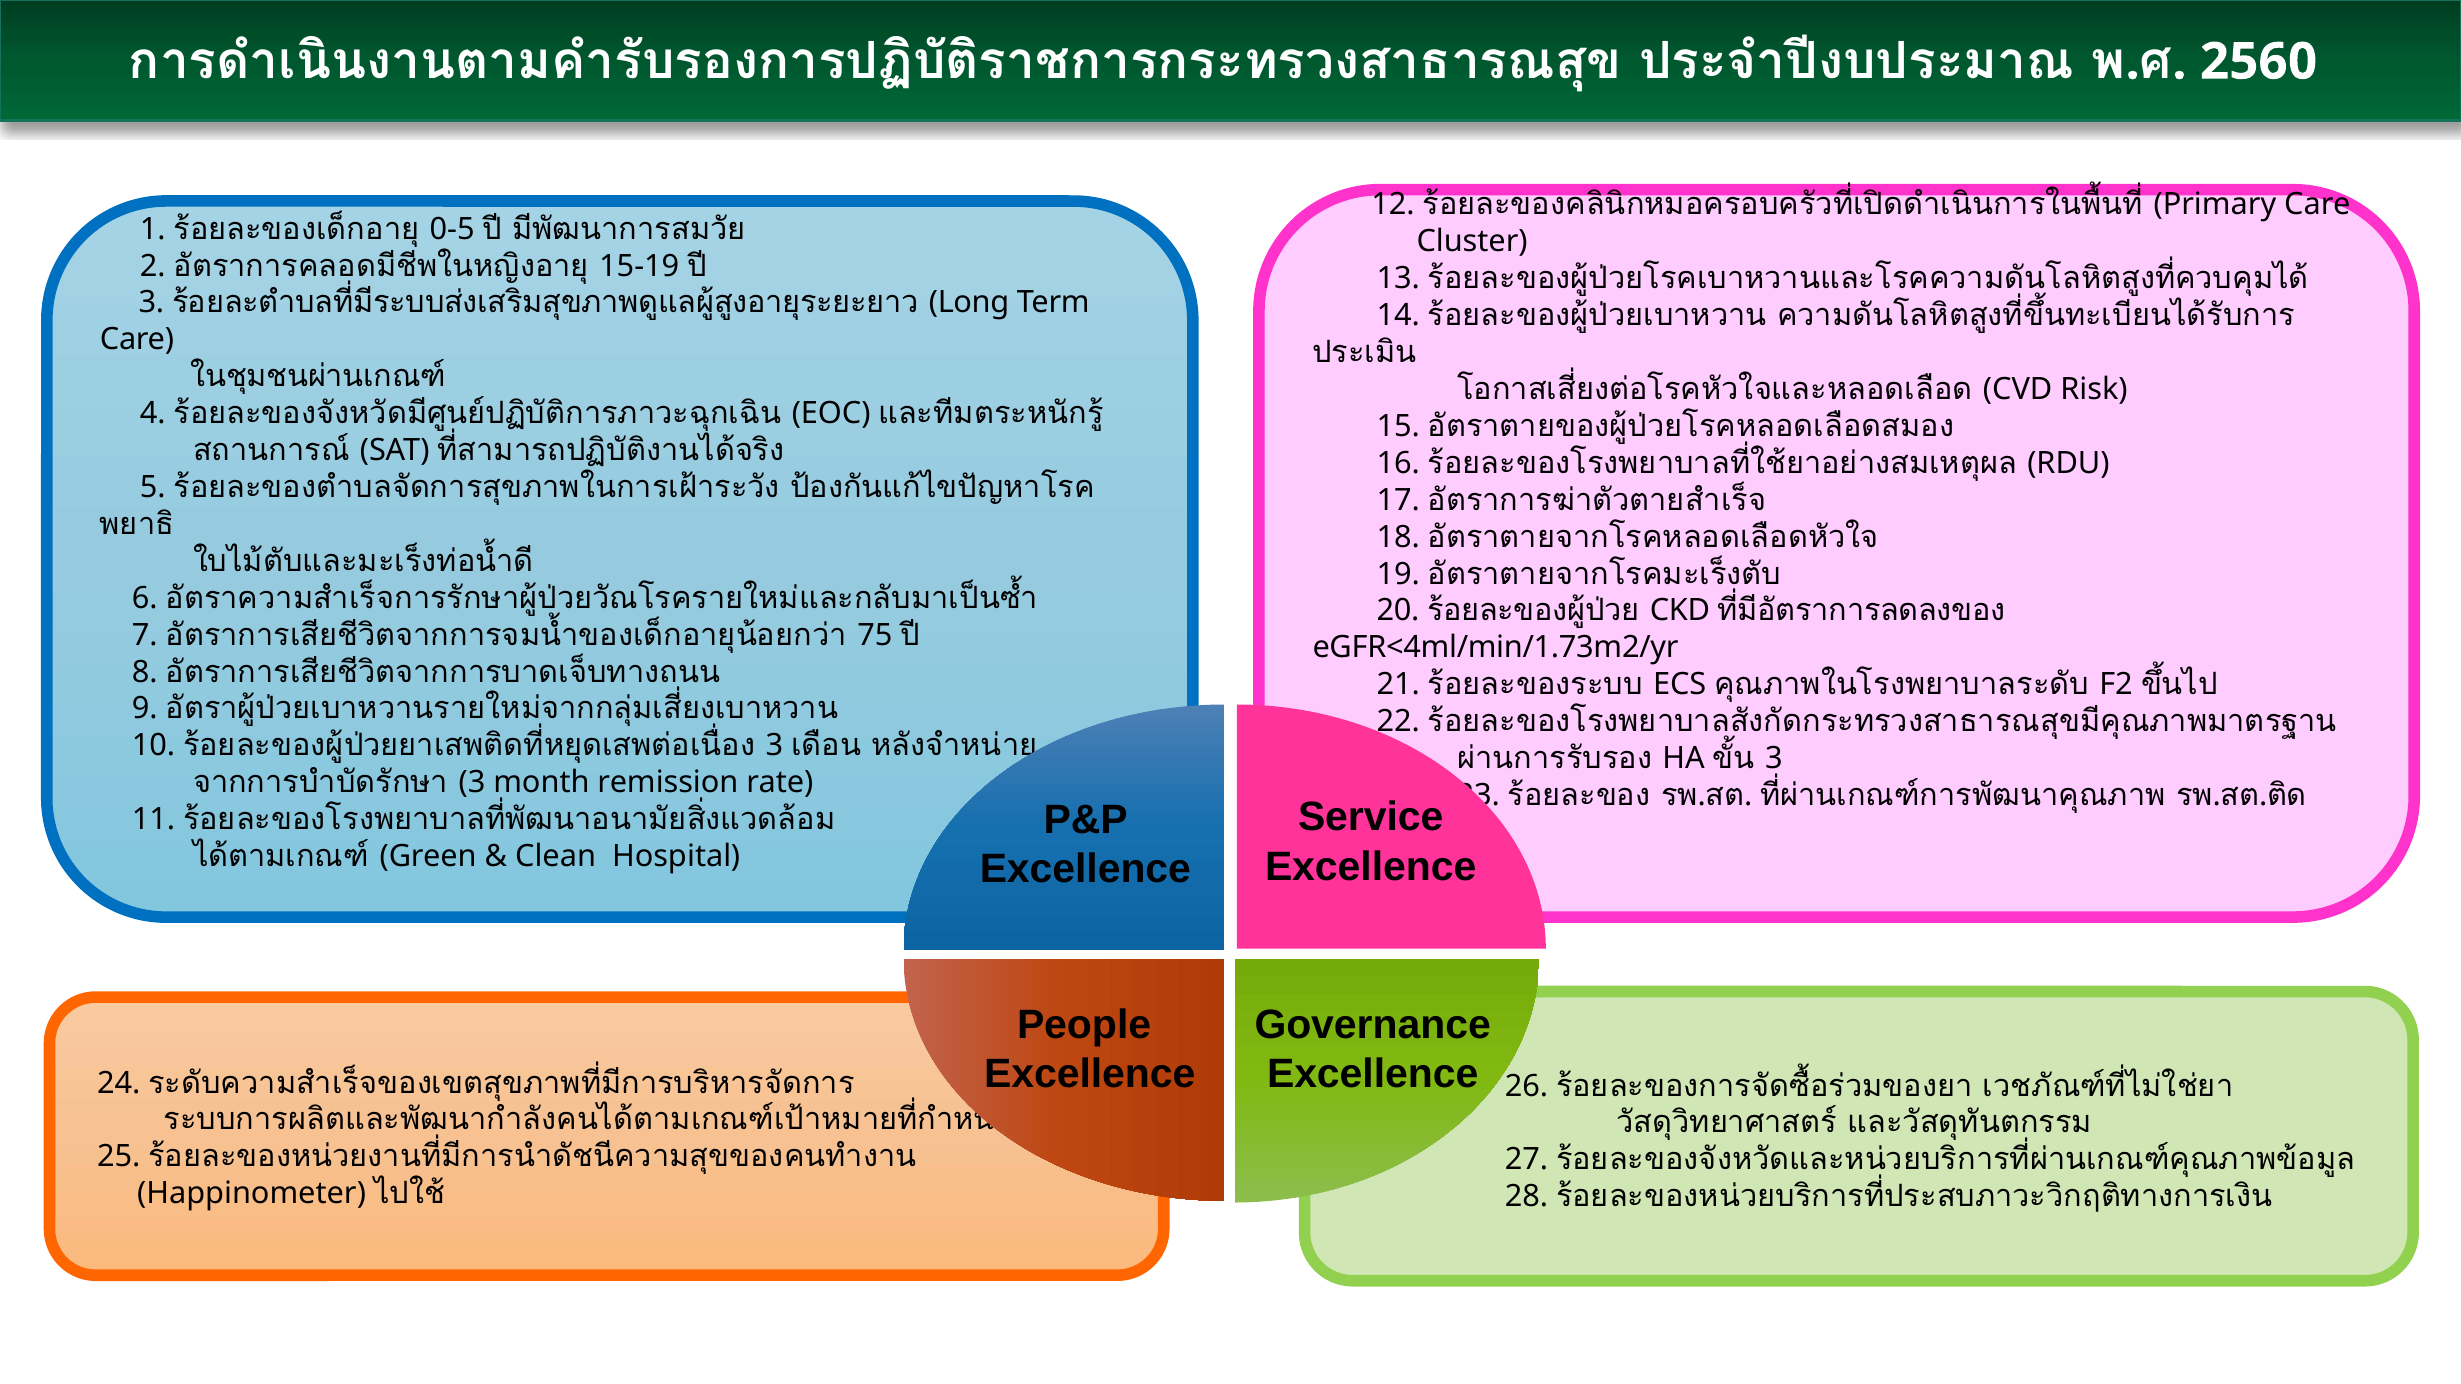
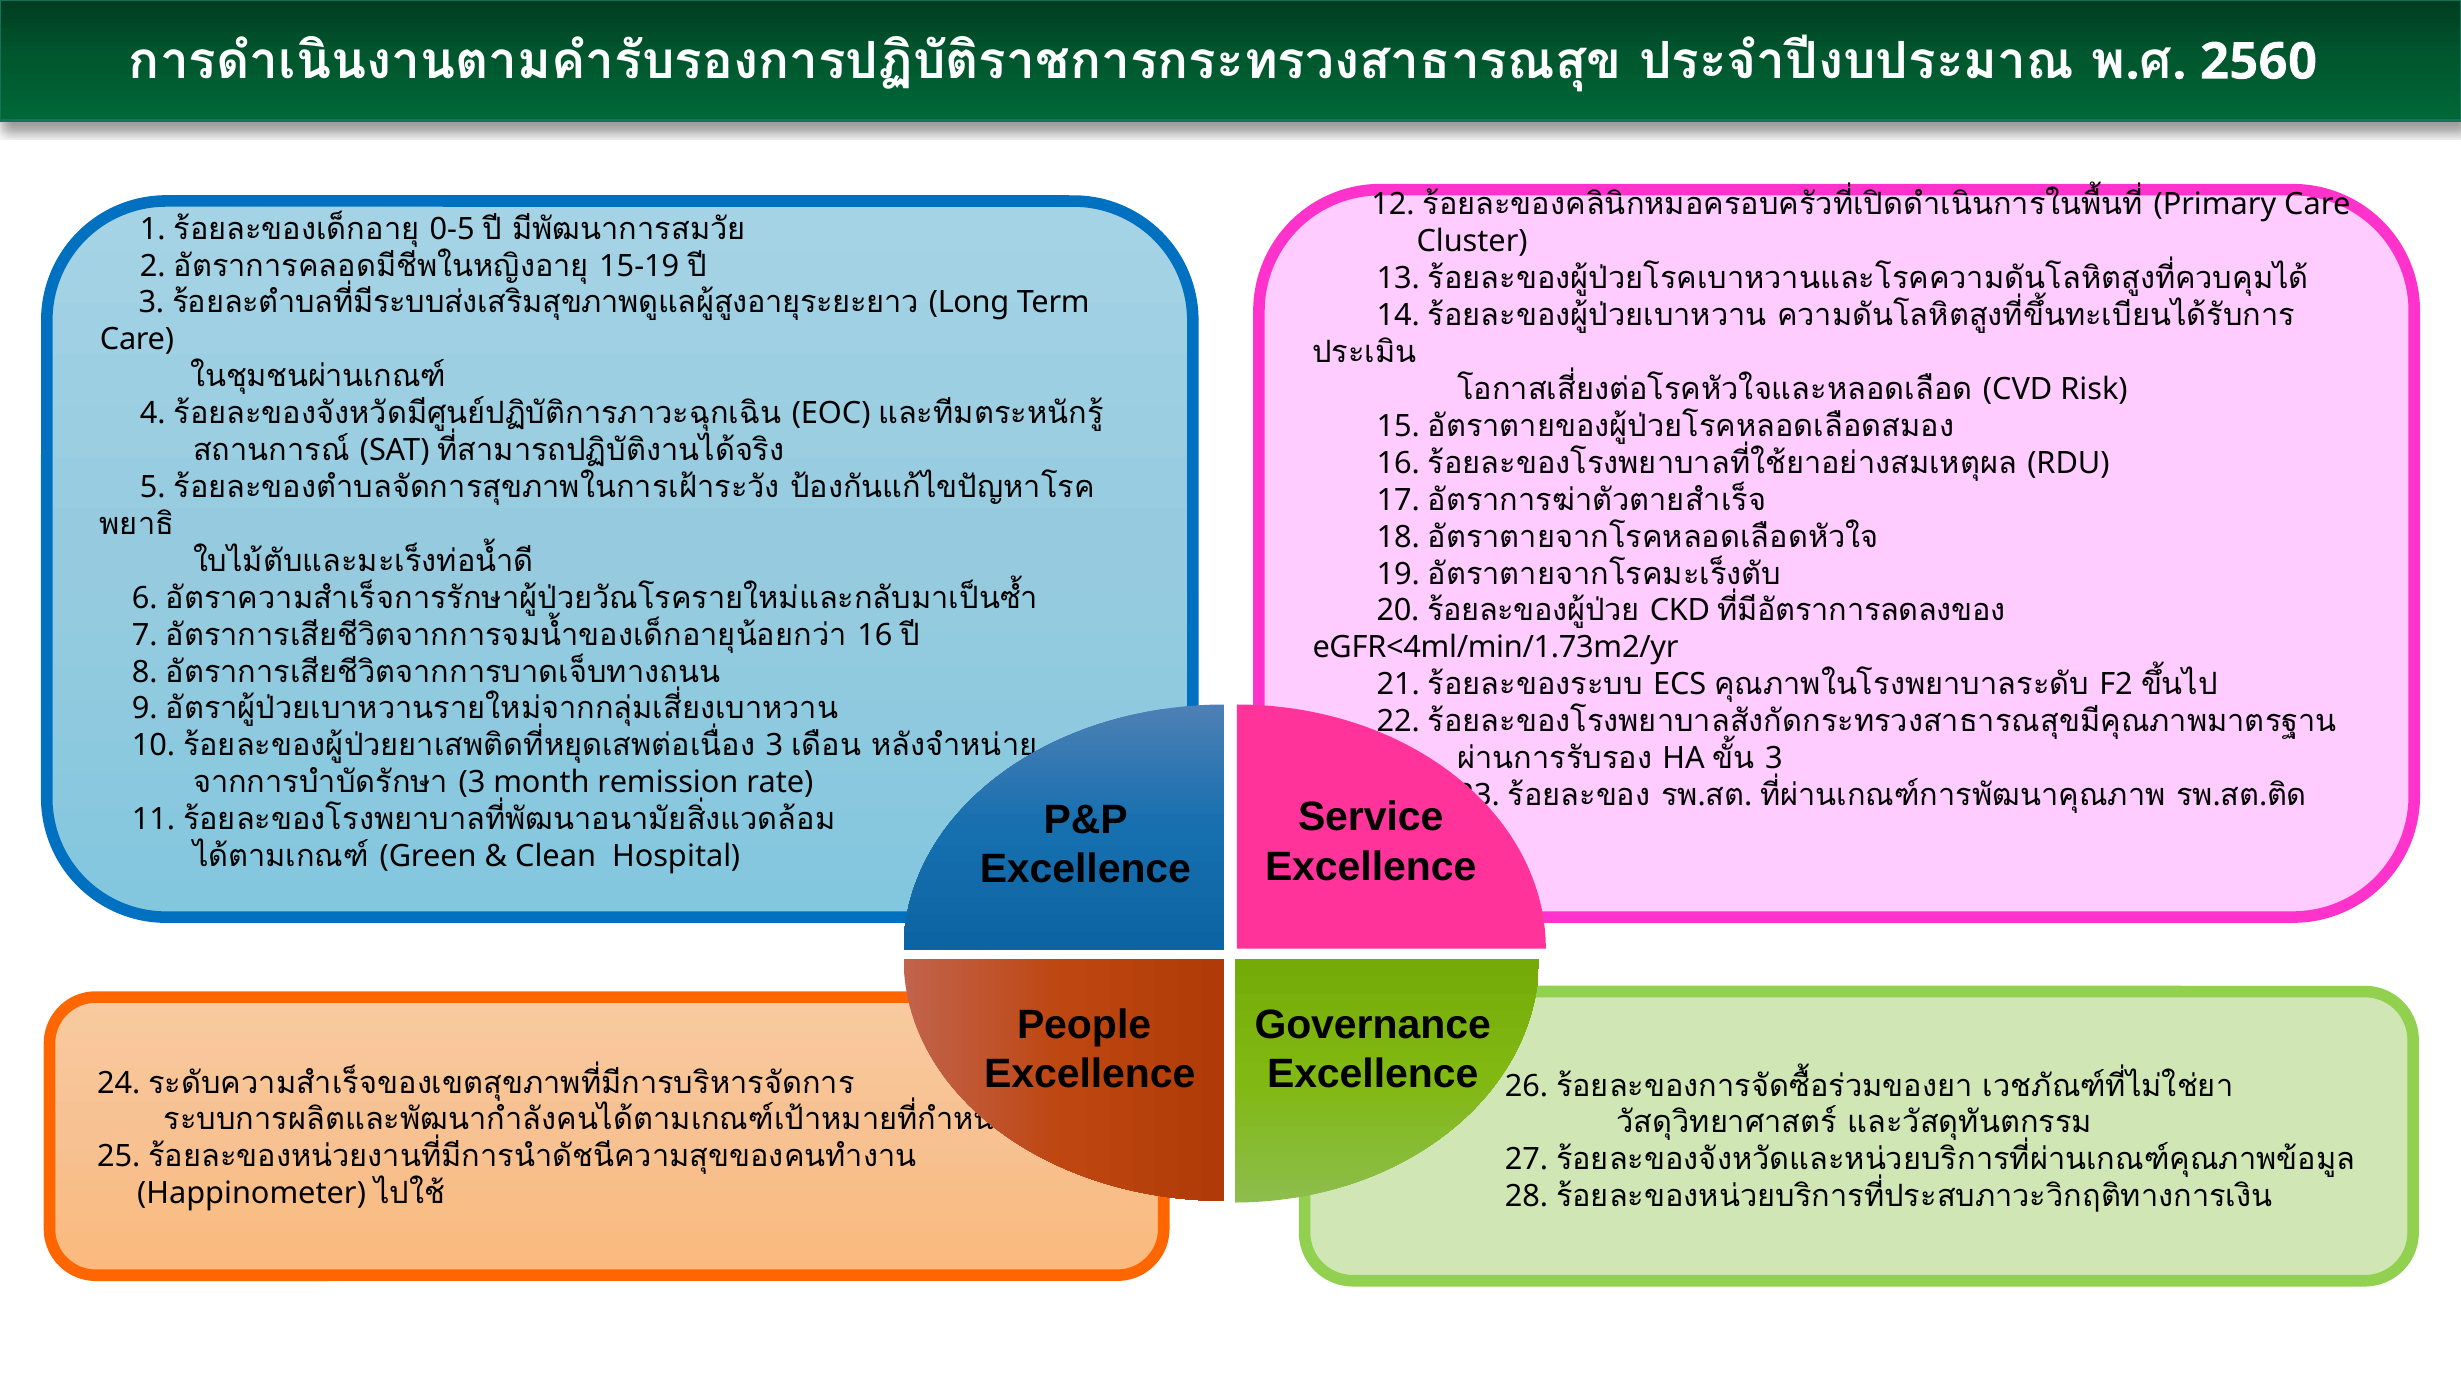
75 at (875, 635): 75 -> 16
